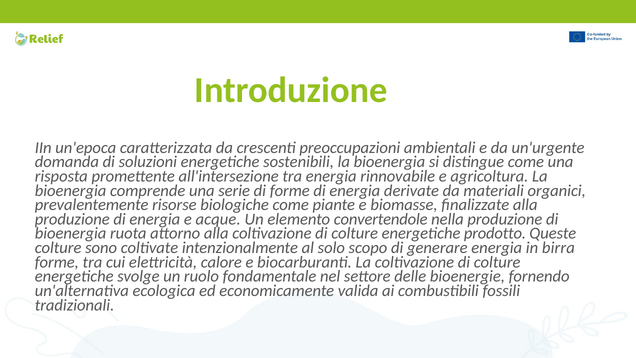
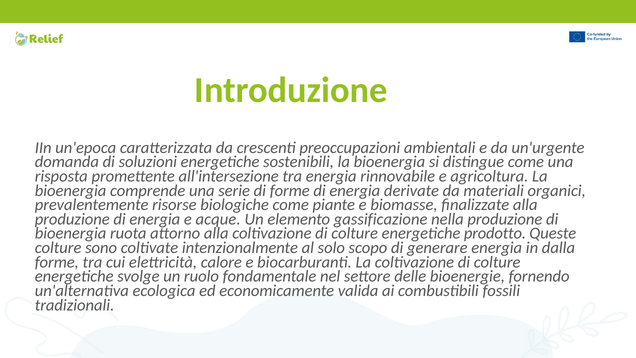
convertendole: convertendole -> gassificazione
birra: birra -> dalla
